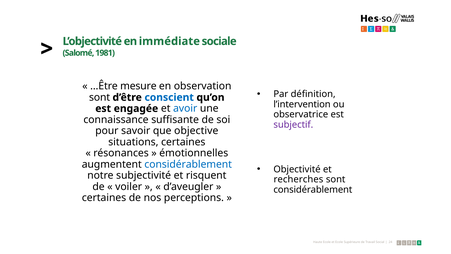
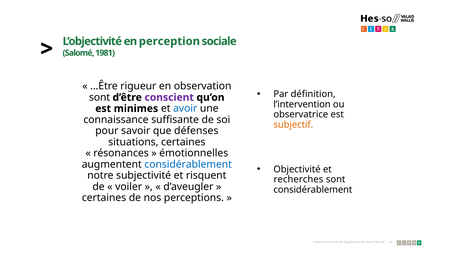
immédiate: immédiate -> perception
mesure: mesure -> rigueur
conscient colour: blue -> purple
engagée: engagée -> minimes
subjectif colour: purple -> orange
objective: objective -> défenses
